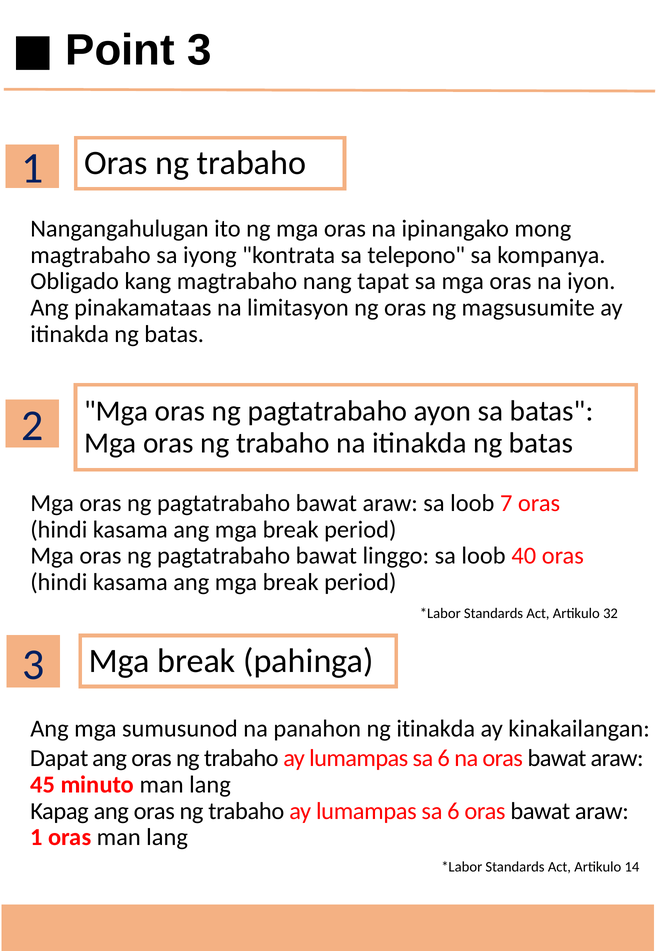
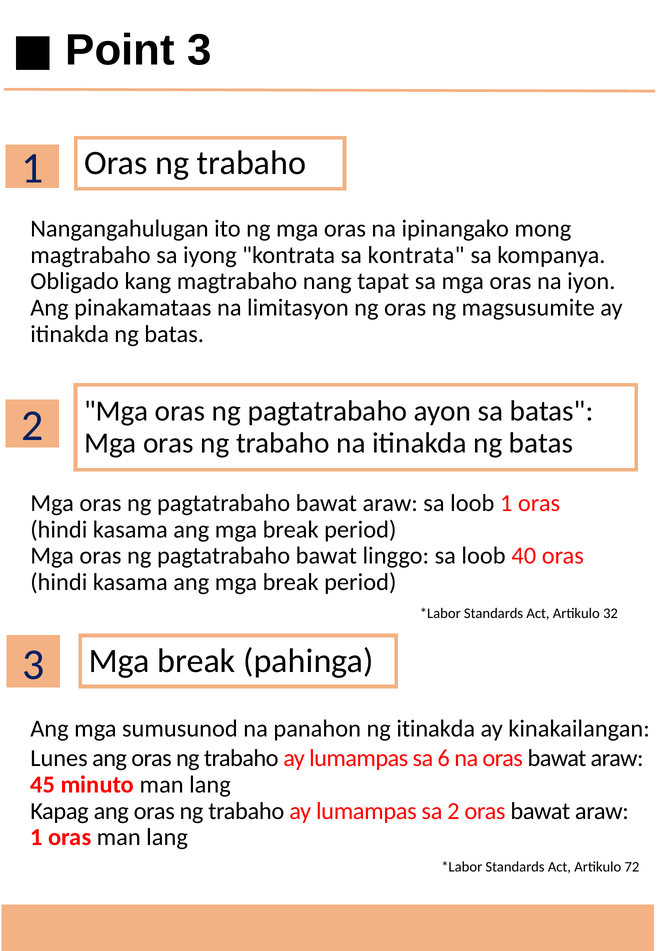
sa telepono: telepono -> kontrata
loob 7: 7 -> 1
Dapat: Dapat -> Lunes
6 at (453, 812): 6 -> 2
14: 14 -> 72
